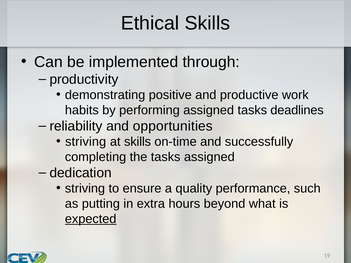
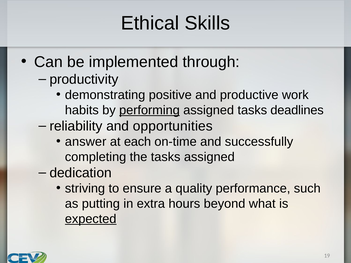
performing underline: none -> present
striving at (86, 142): striving -> answer
at skills: skills -> each
